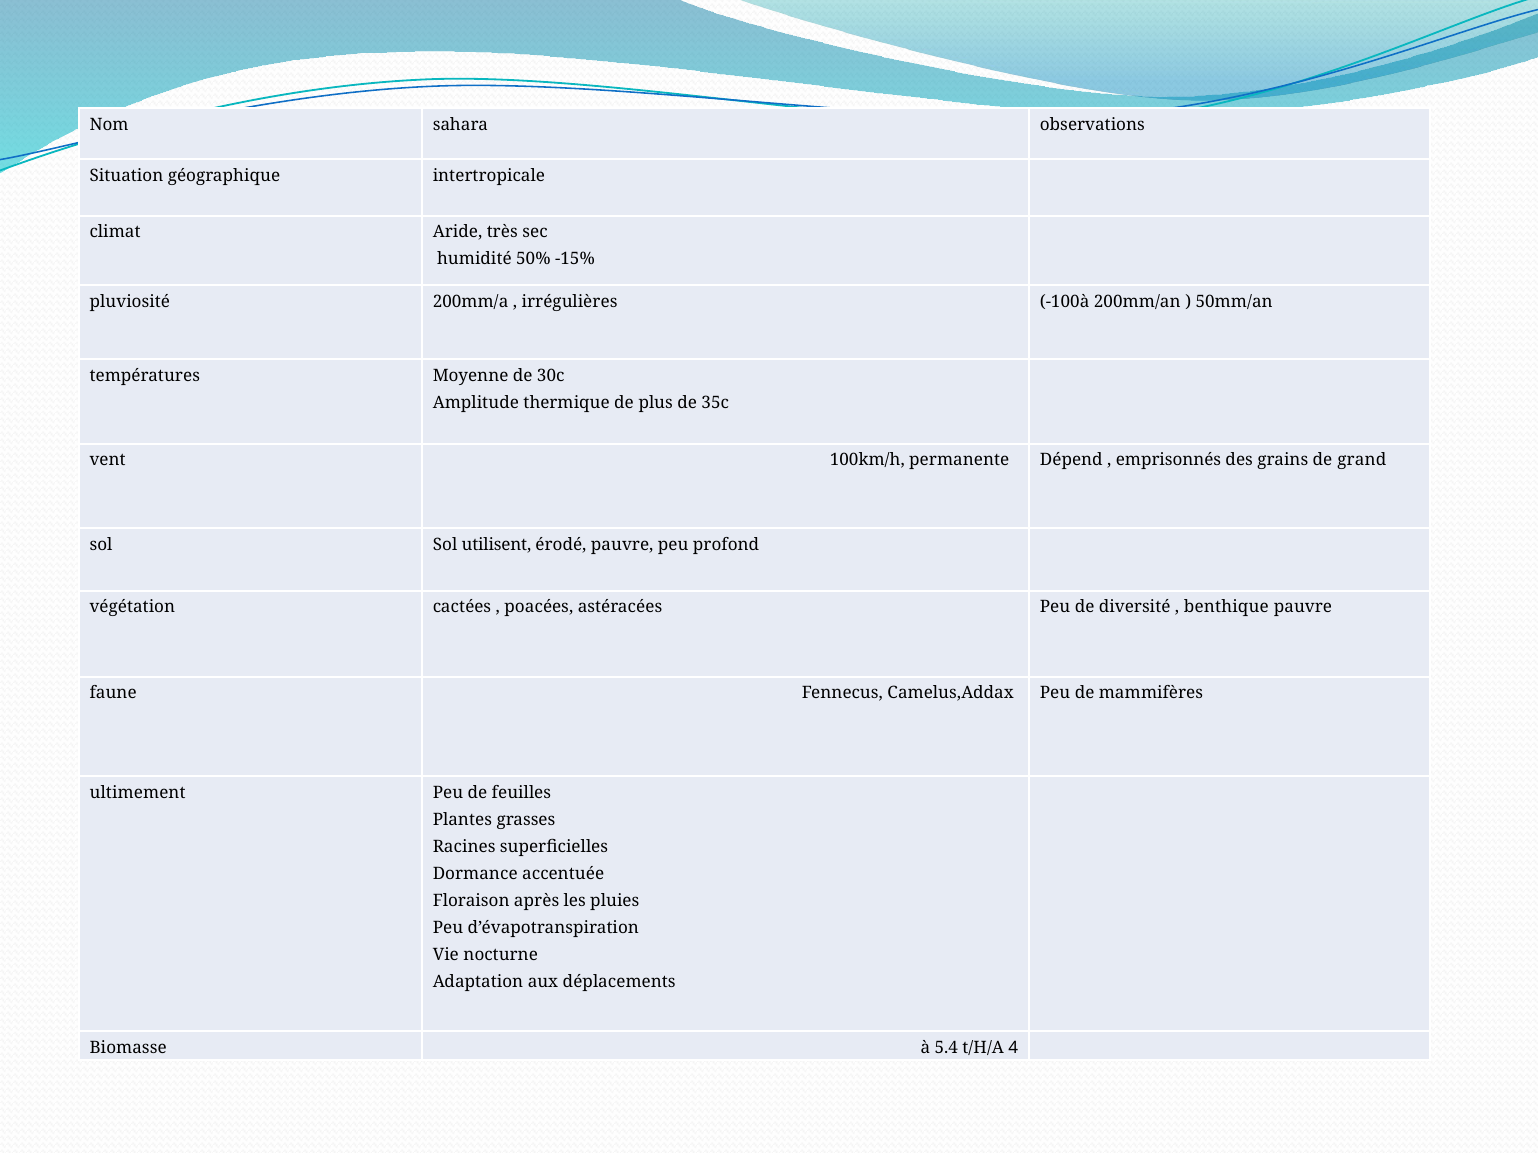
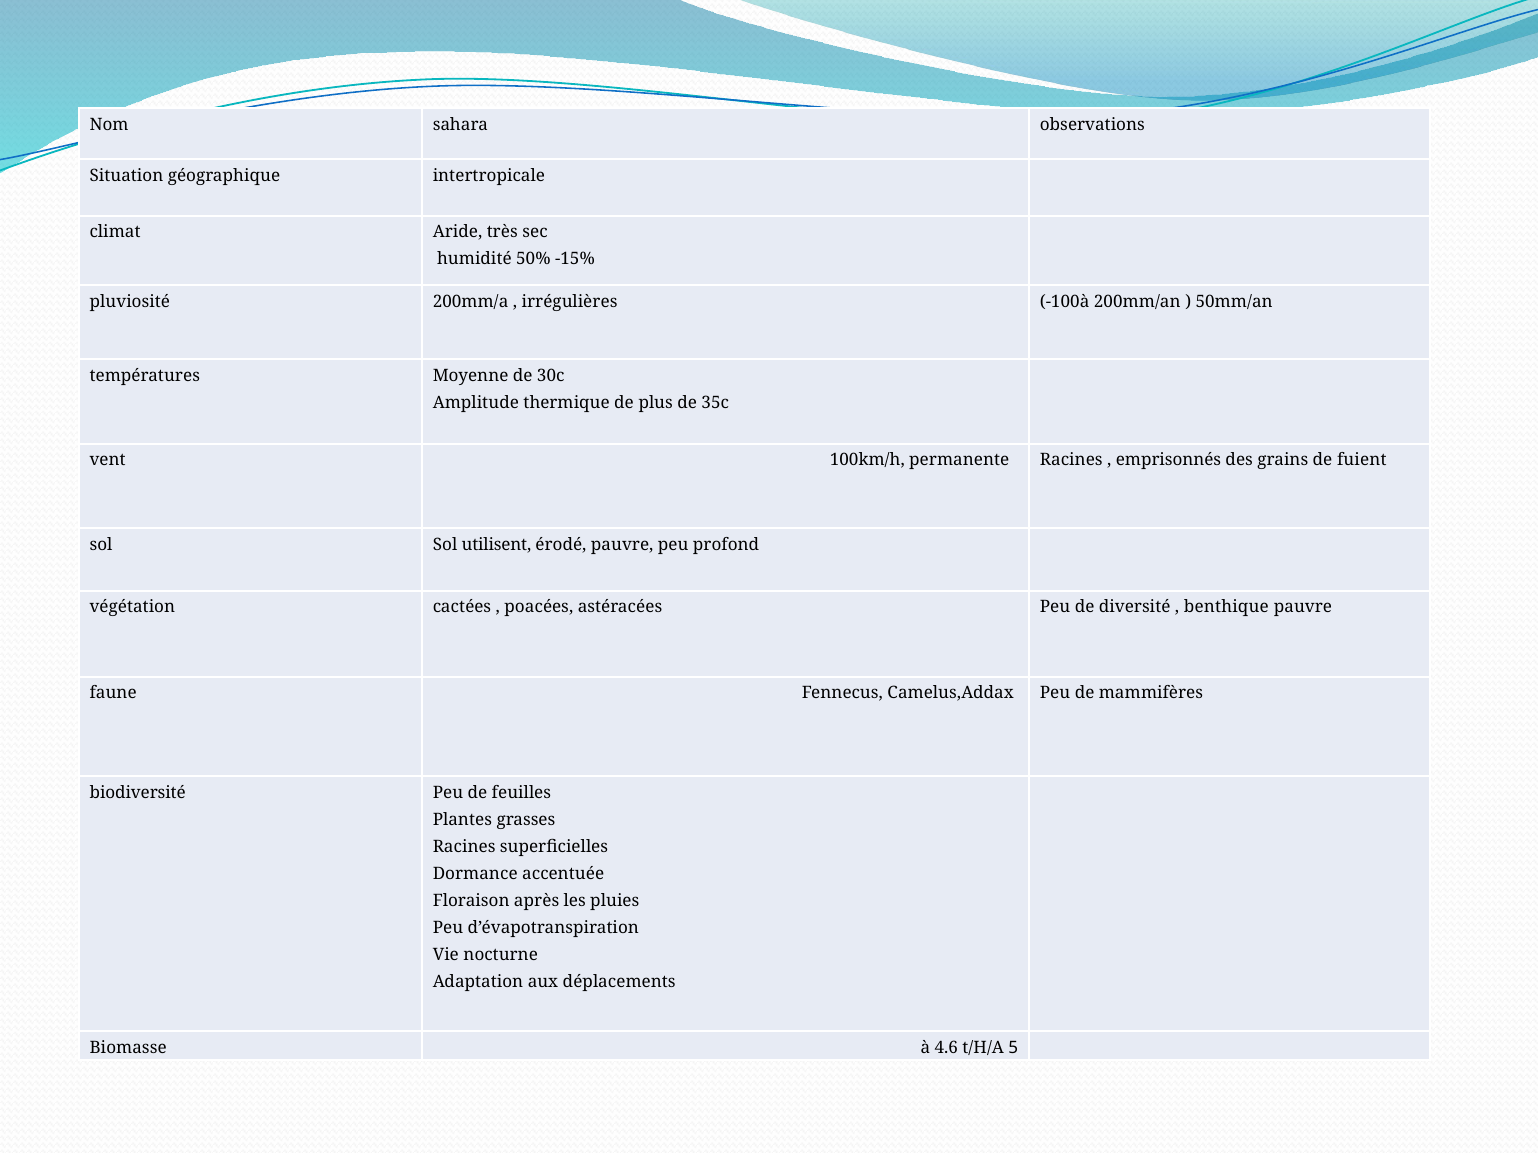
permanente Dépend: Dépend -> Racines
grand: grand -> fuient
ultimement: ultimement -> biodiversité
5.4: 5.4 -> 4.6
4: 4 -> 5
